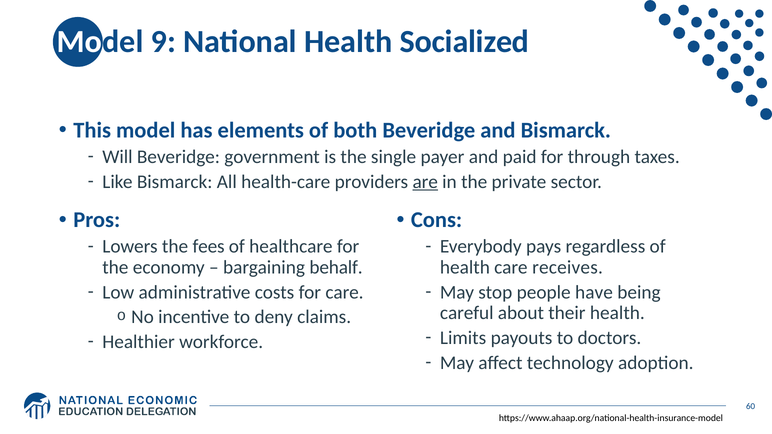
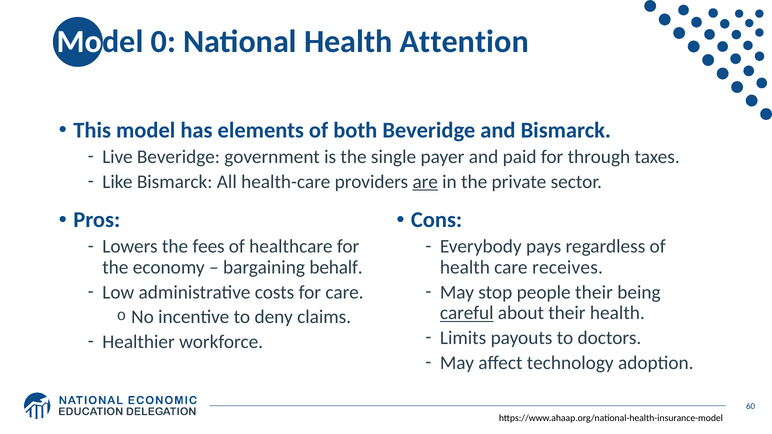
9: 9 -> 0
Socialized: Socialized -> Attention
Will: Will -> Live
people have: have -> their
careful underline: none -> present
